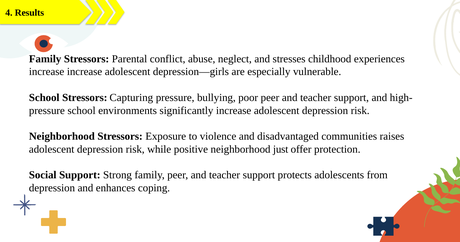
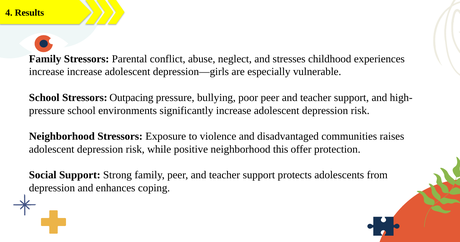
Capturing: Capturing -> Outpacing
just: just -> this
